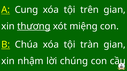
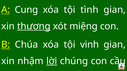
trên: trên -> tình
tràn: tràn -> vinh
lời underline: none -> present
